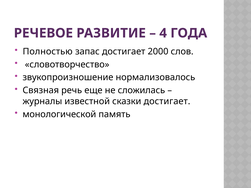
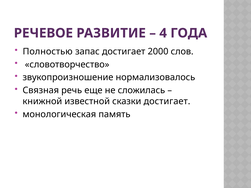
журналы: журналы -> книжной
монологической: монологической -> монологическая
